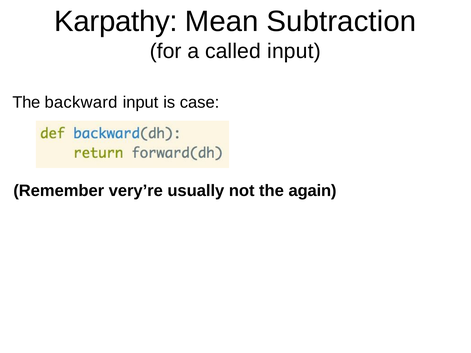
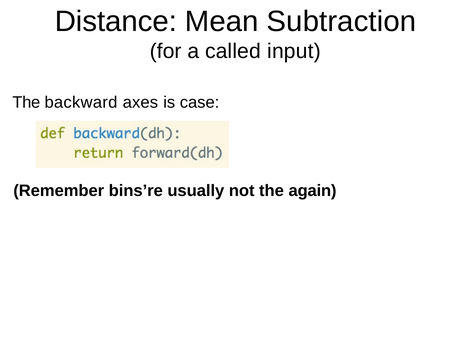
Karpathy: Karpathy -> Distance
backward input: input -> axes
very’re: very’re -> bins’re
